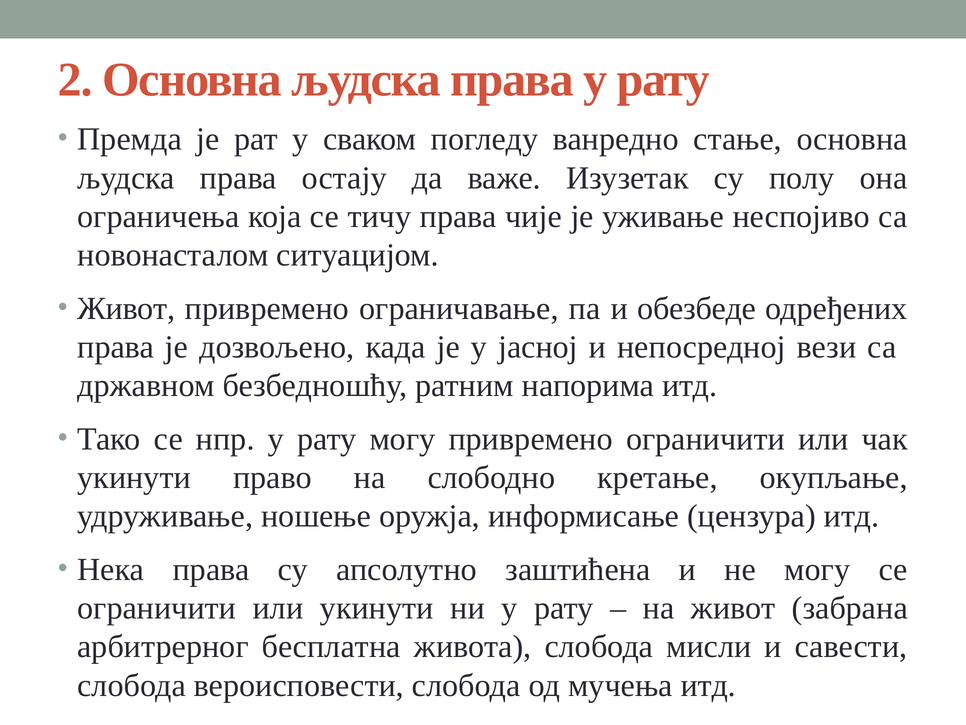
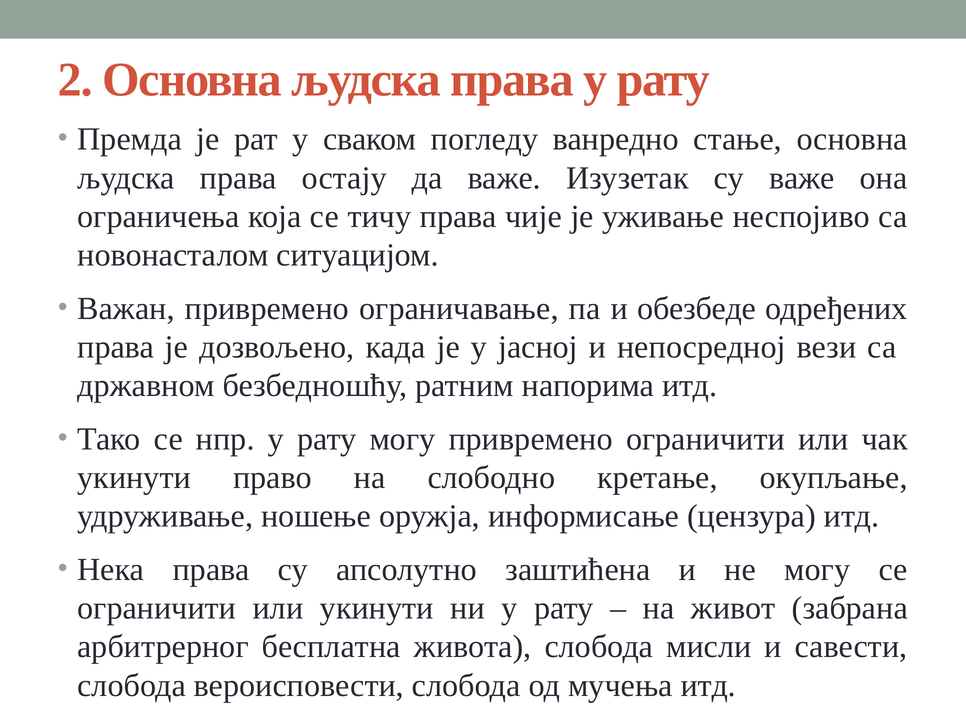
су полу: полу -> важе
Живот at (126, 308): Живот -> Важан
